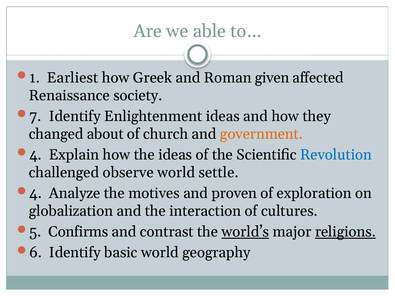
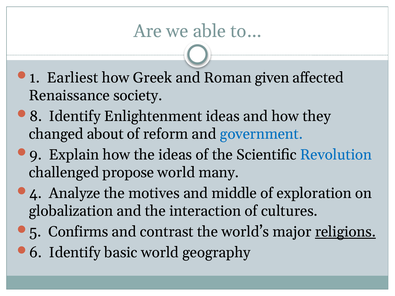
7: 7 -> 8
church: church -> reform
government colour: orange -> blue
4 at (36, 155): 4 -> 9
observe: observe -> propose
settle: settle -> many
proven: proven -> middle
world’s underline: present -> none
